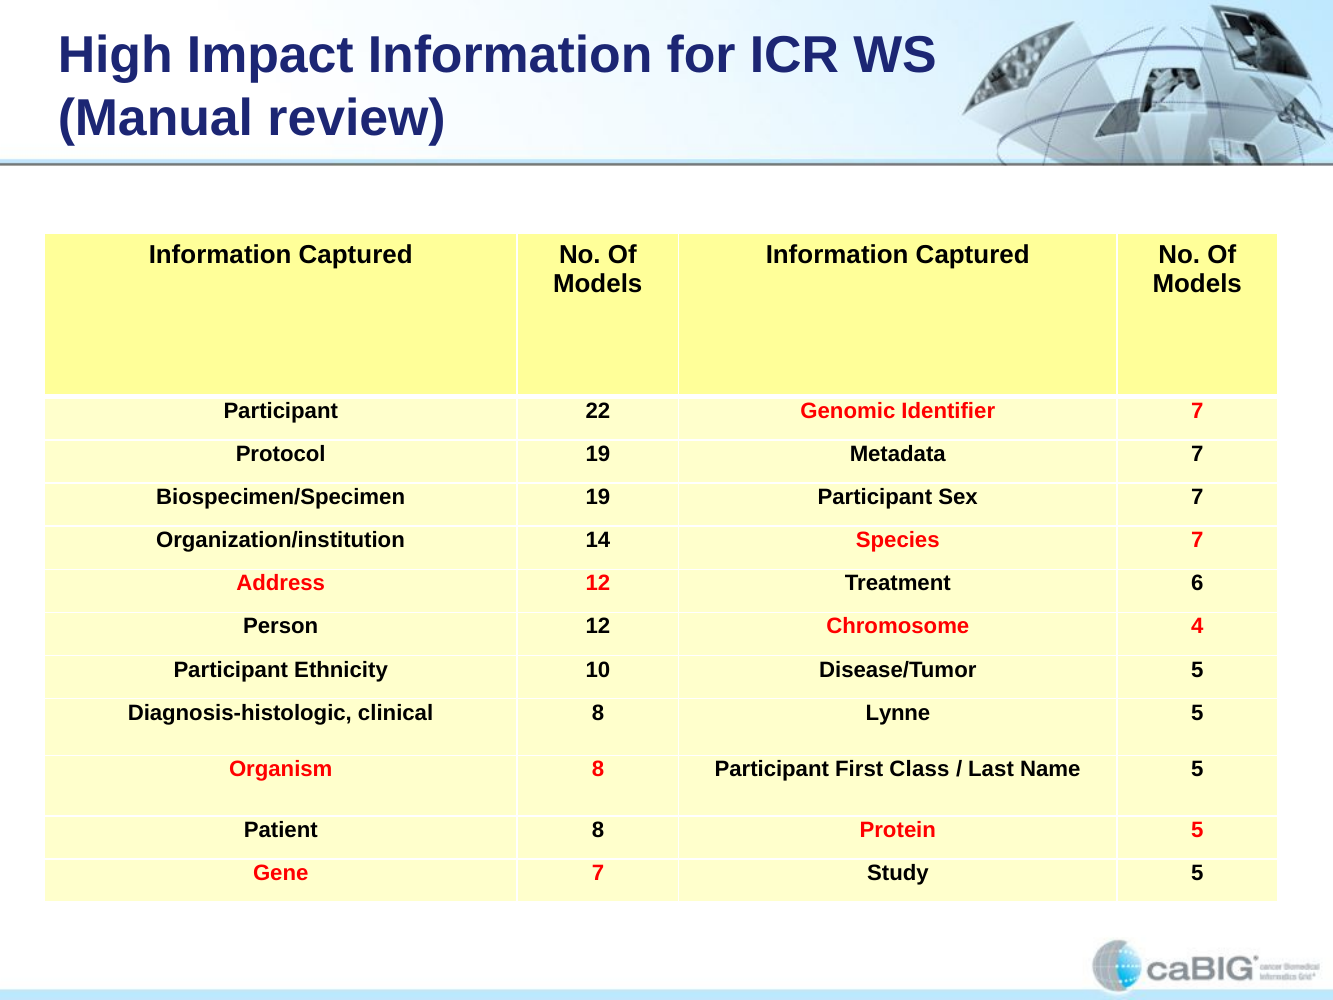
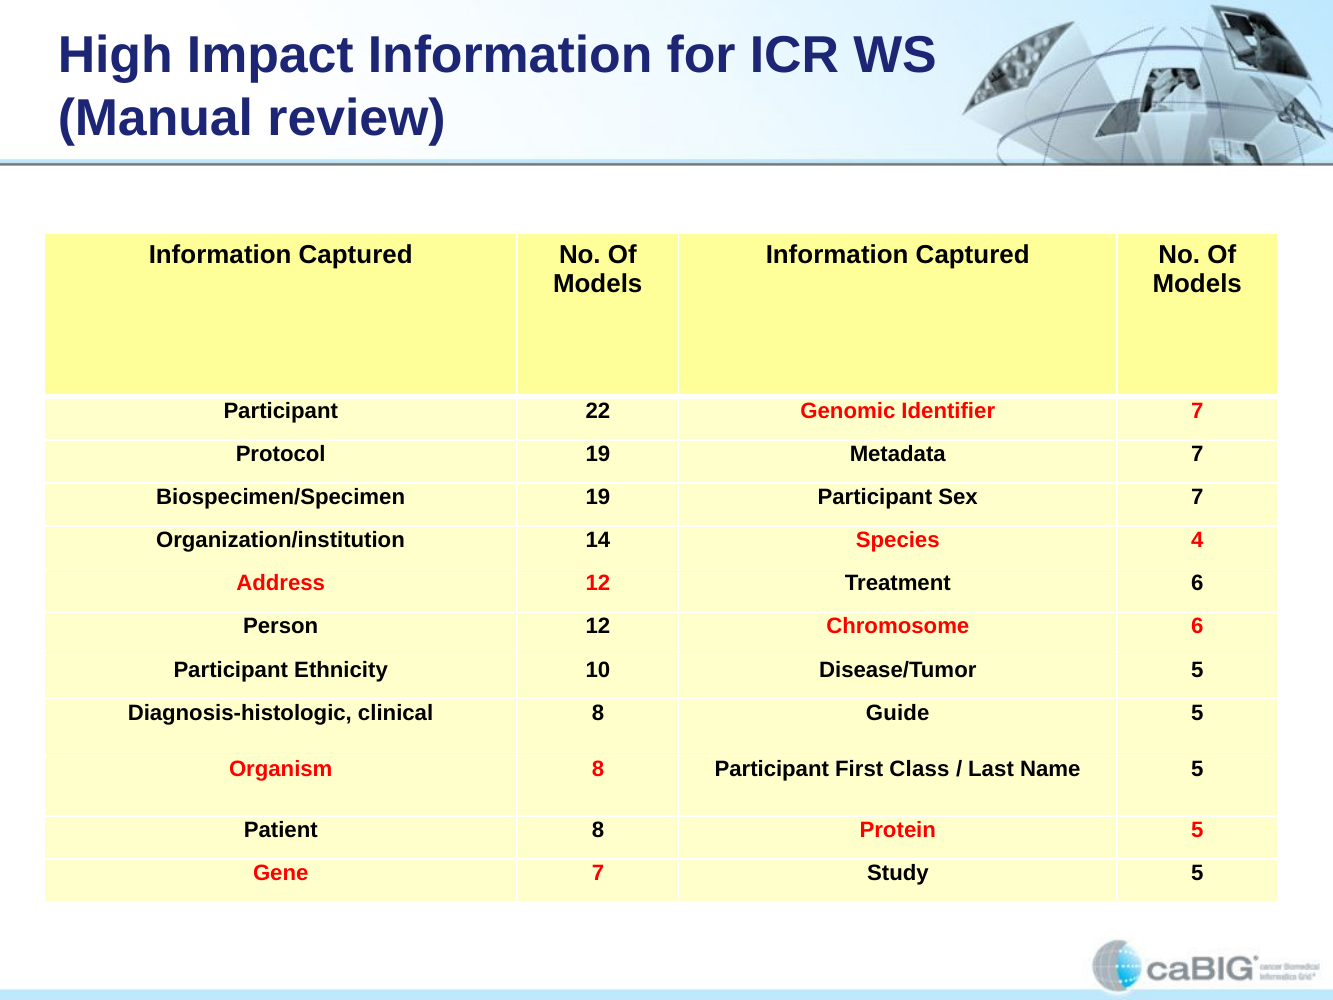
Species 7: 7 -> 4
Chromosome 4: 4 -> 6
Lynne: Lynne -> Guide
